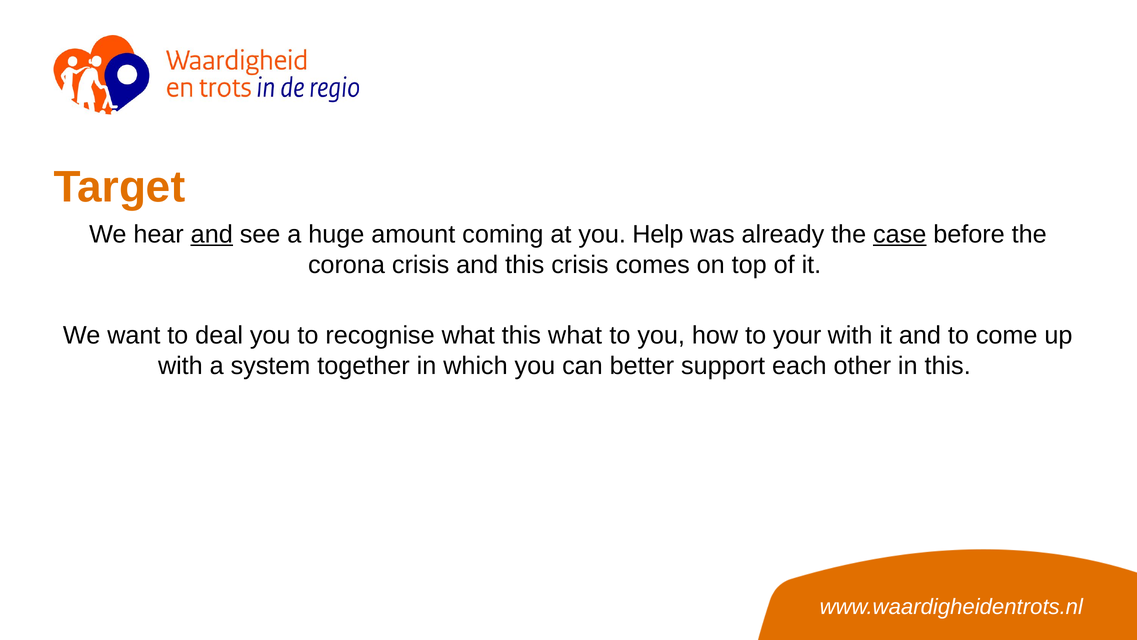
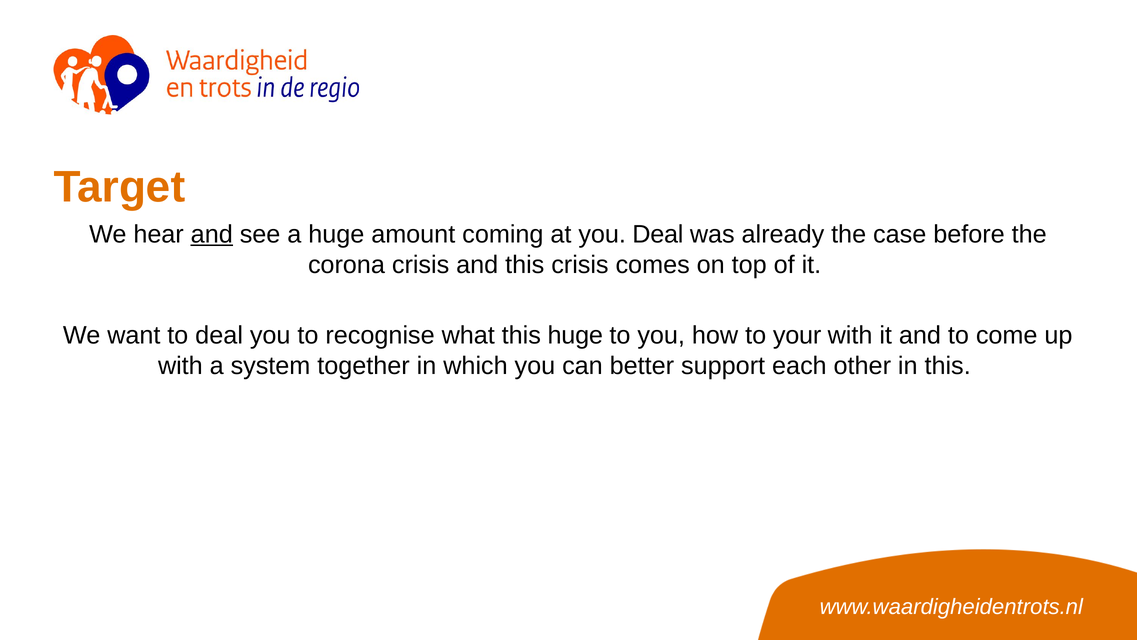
you Help: Help -> Deal
case underline: present -> none
this what: what -> huge
